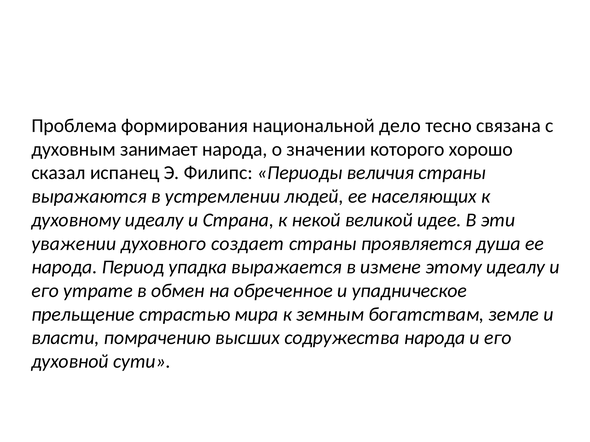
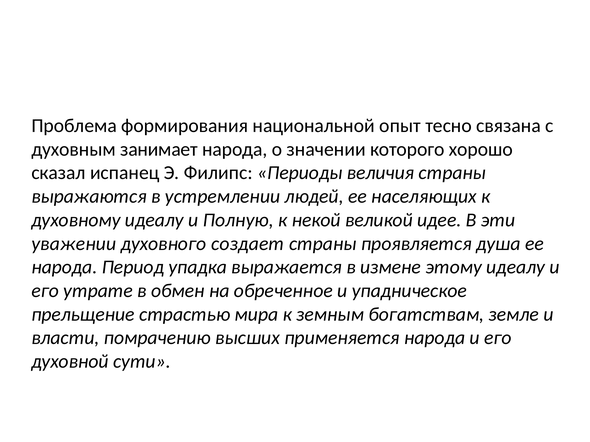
дело: дело -> опыт
Страна: Страна -> Полную
содружества: содружества -> применяется
